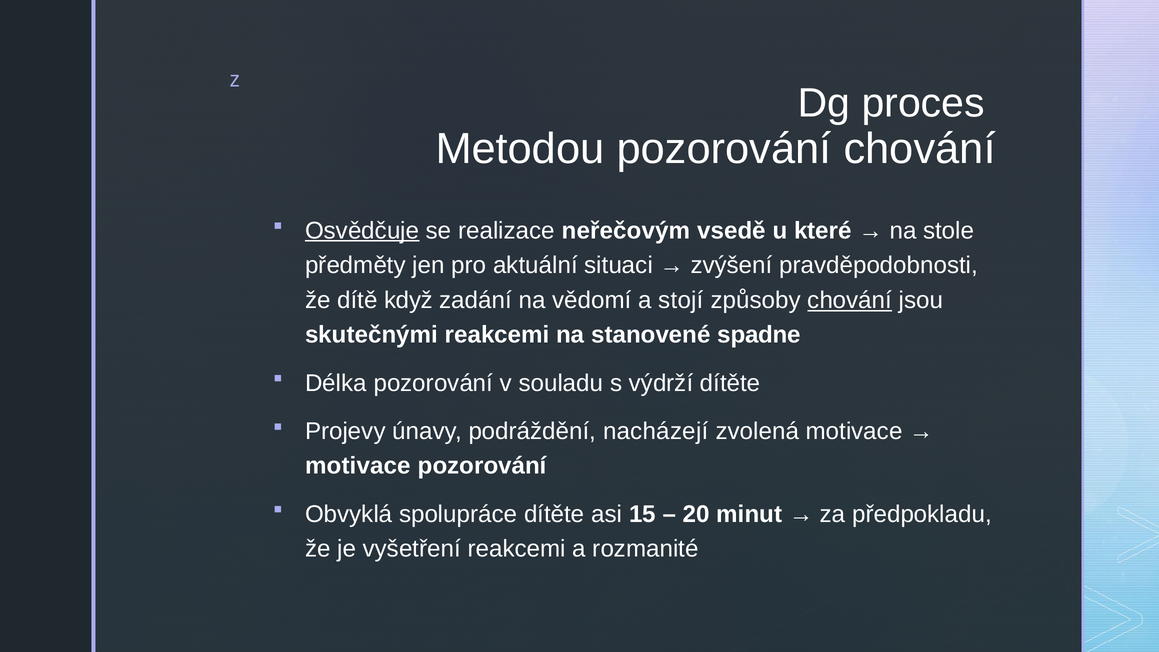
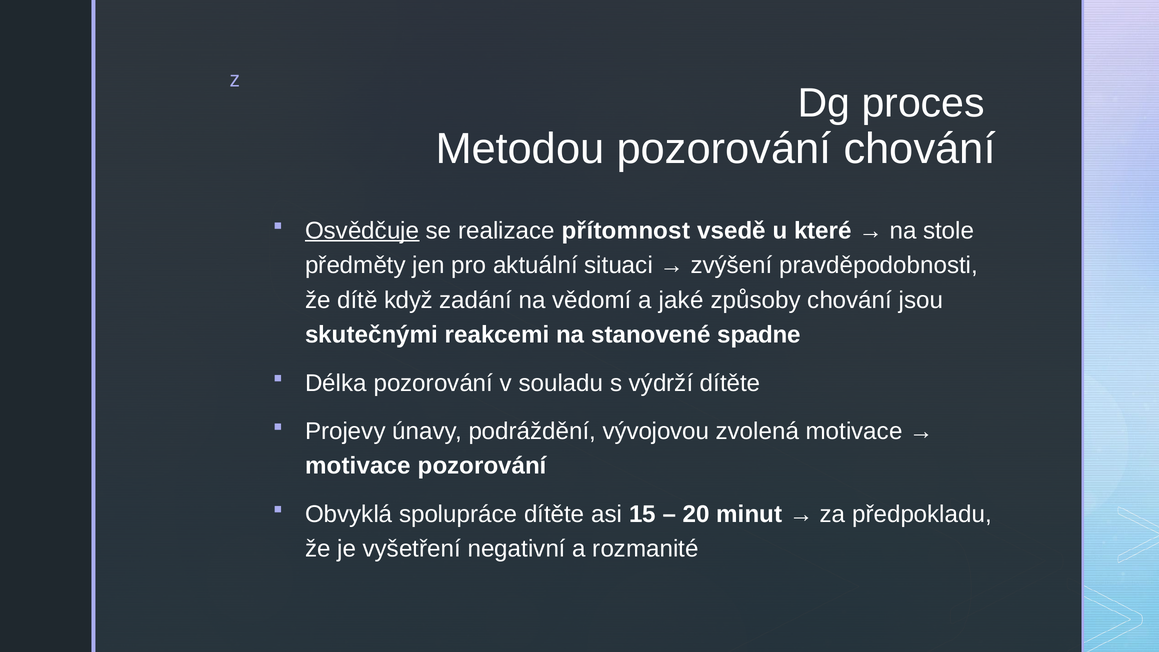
neřečovým: neřečovým -> přítomnost
stojí: stojí -> jaké
chování at (850, 300) underline: present -> none
nacházejí: nacházejí -> vývojovou
vyšetření reakcemi: reakcemi -> negativní
